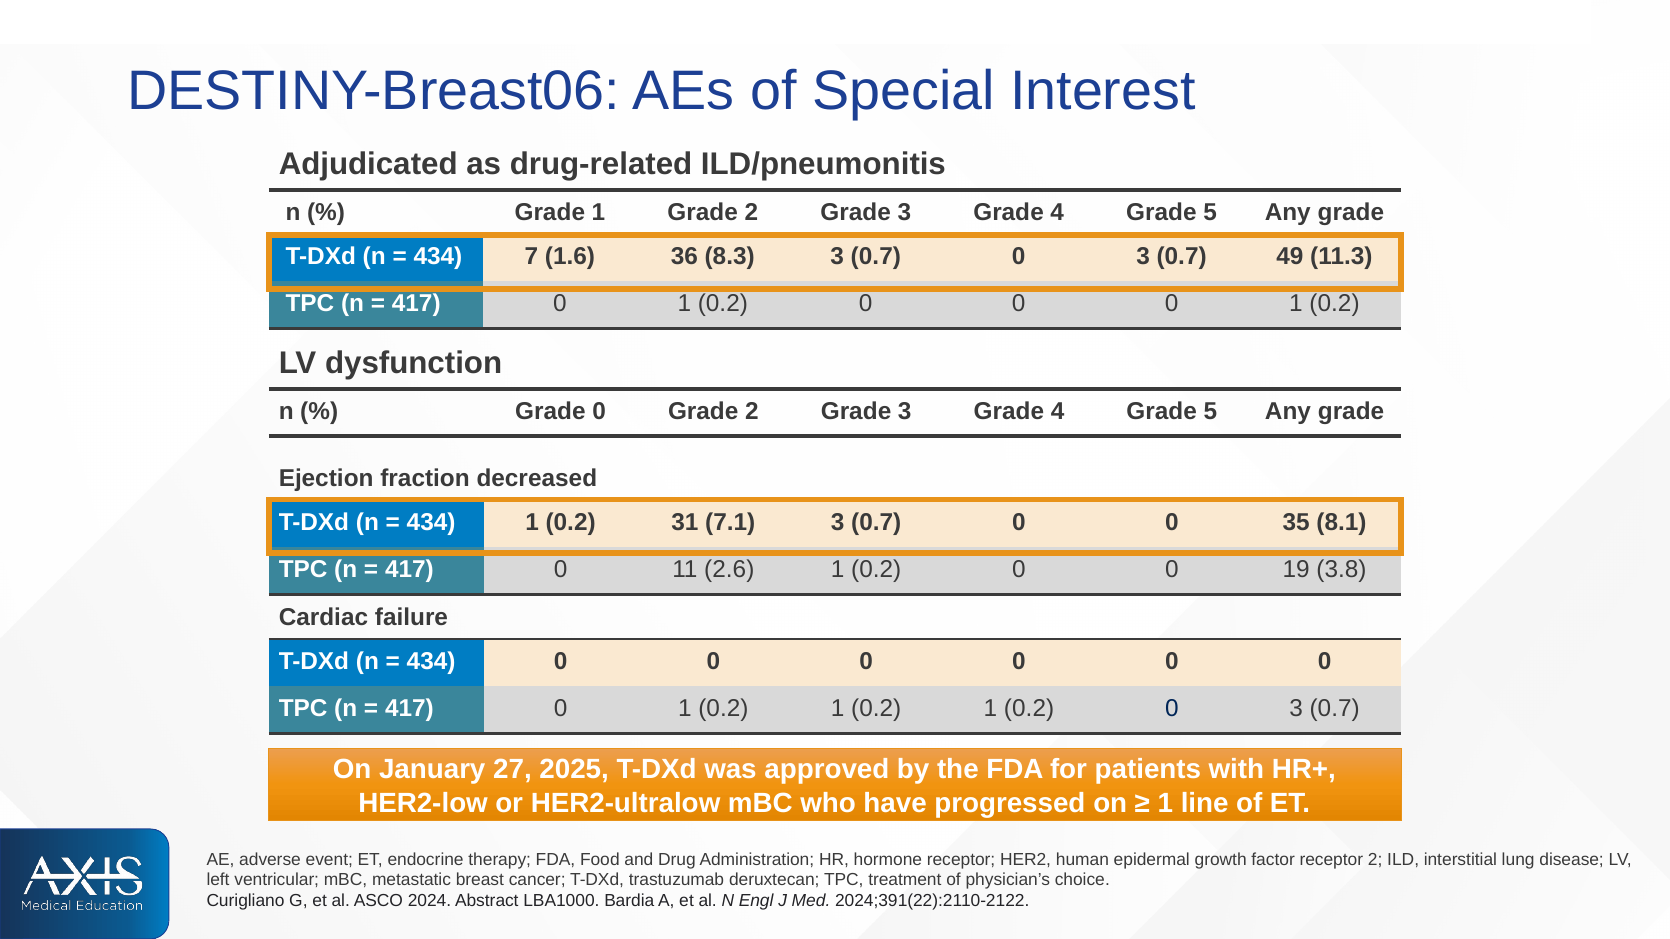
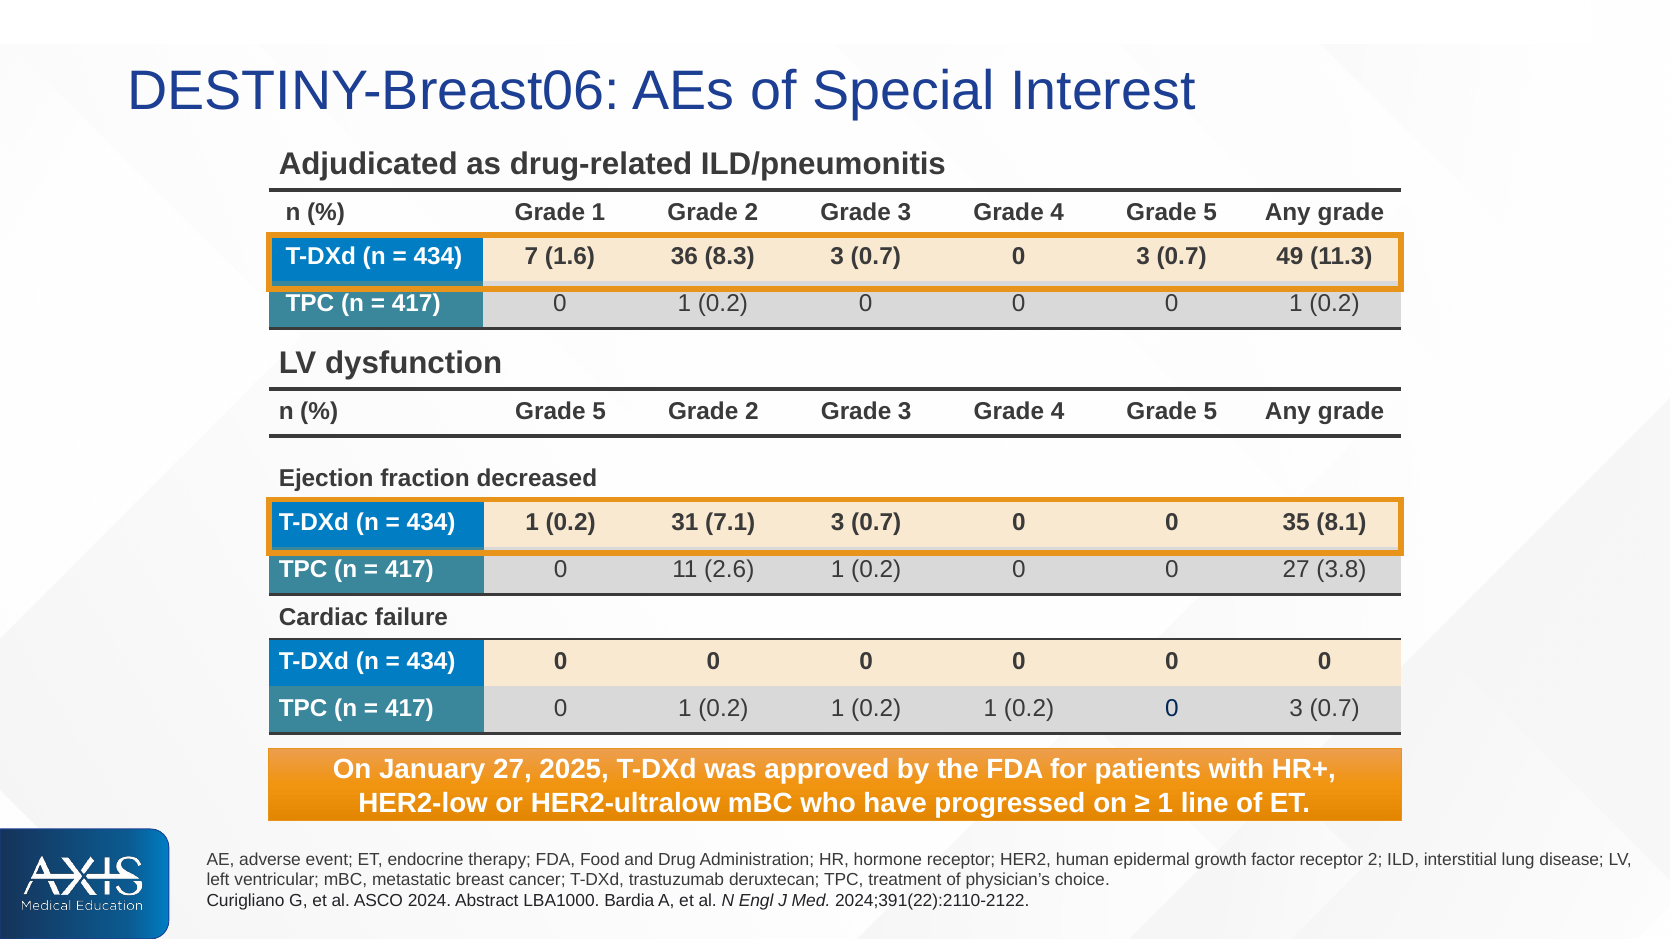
0 at (599, 411): 0 -> 5
0 19: 19 -> 27
